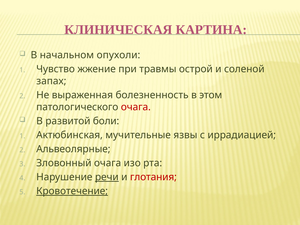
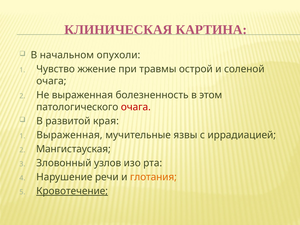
запах at (51, 81): запах -> очага
боли: боли -> края
Актюбинская at (70, 135): Актюбинская -> Выраженная
Альвеолярные: Альвеолярные -> Мангистауская
Зловонный очага: очага -> узлов
речи underline: present -> none
глотания colour: red -> orange
